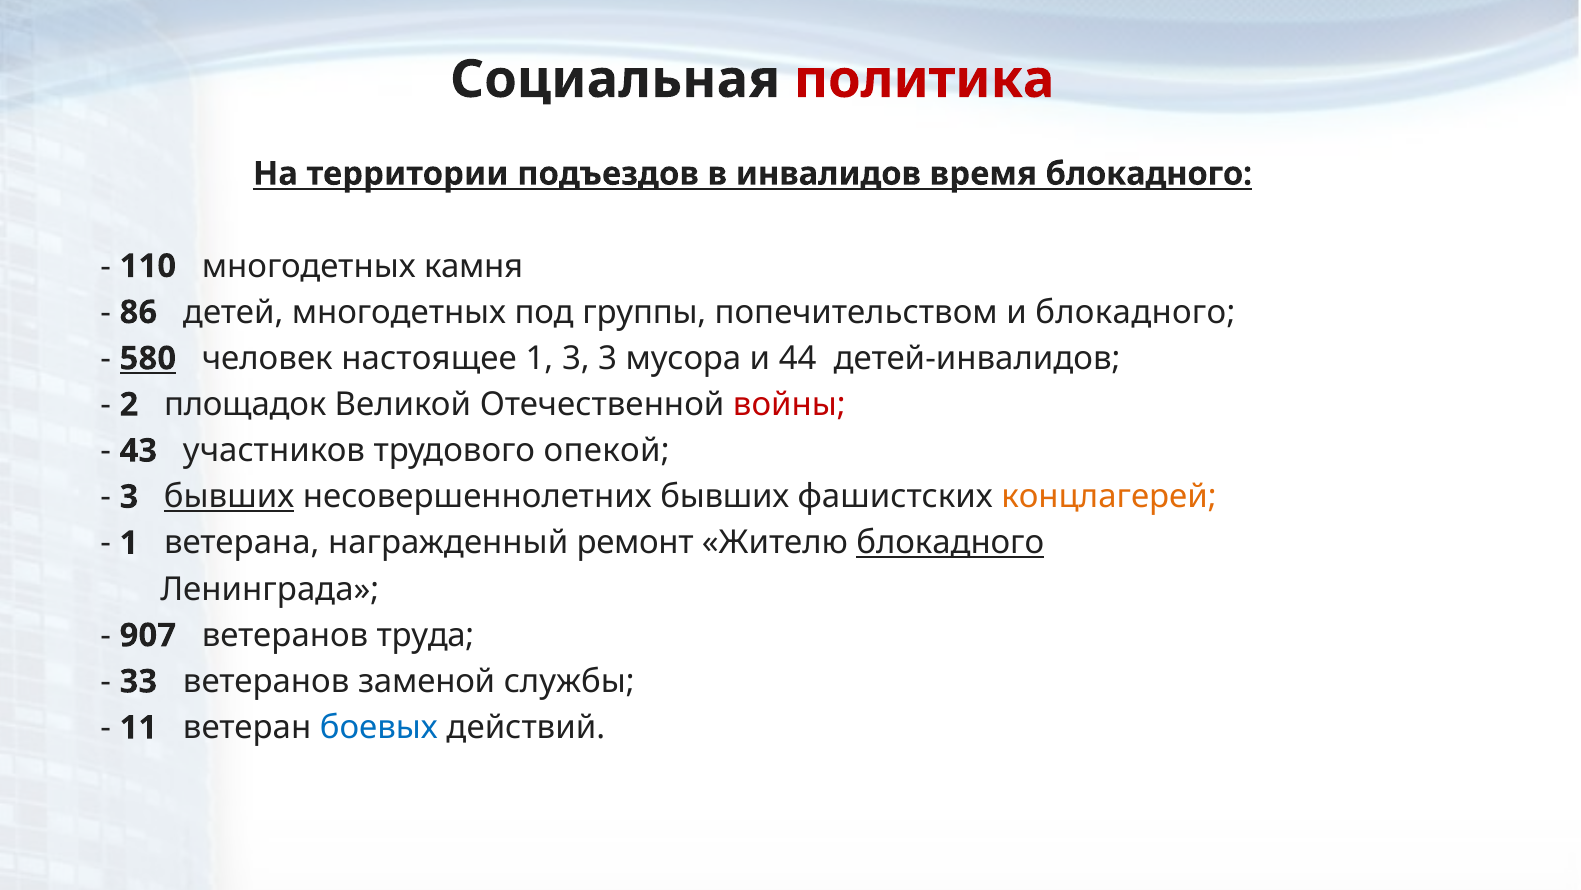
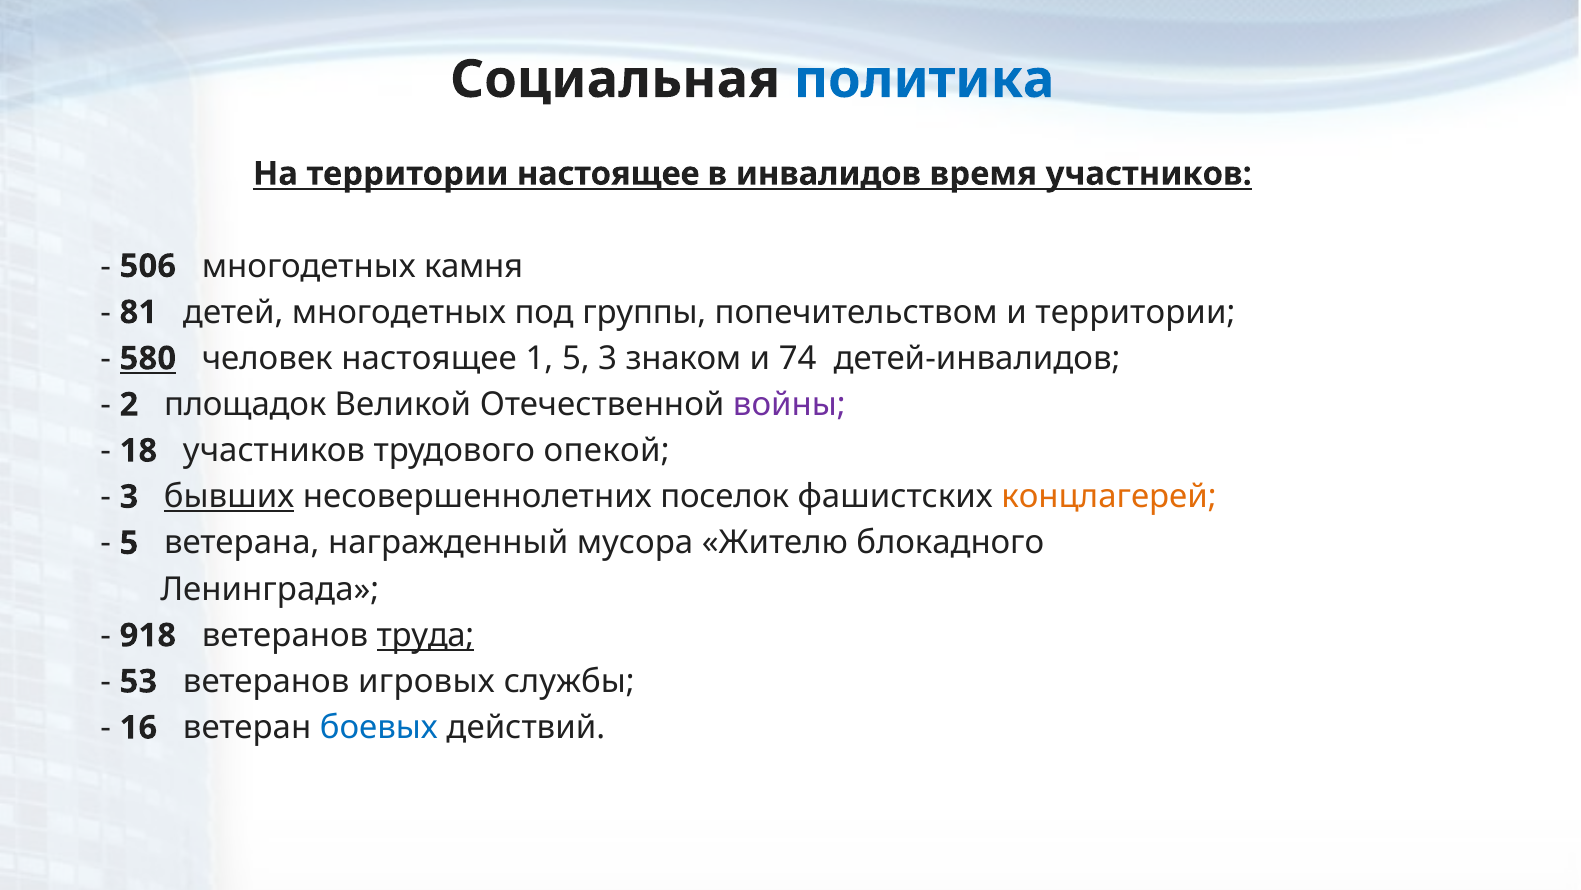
политика colour: red -> blue
территории подъездов: подъездов -> настоящее
время блокадного: блокадного -> участников
110: 110 -> 506
86: 86 -> 81
и блокадного: блокадного -> территории
1 3: 3 -> 5
мусора: мусора -> знаком
44: 44 -> 74
войны colour: red -> purple
43: 43 -> 18
несовершеннолетних бывших: бывших -> поселок
1 at (129, 543): 1 -> 5
ремонт: ремонт -> мусора
блокадного at (950, 543) underline: present -> none
907: 907 -> 918
труда underline: none -> present
33: 33 -> 53
заменой: заменой -> игровых
11: 11 -> 16
